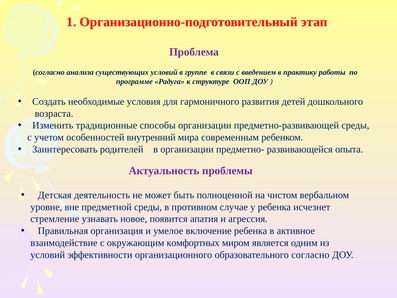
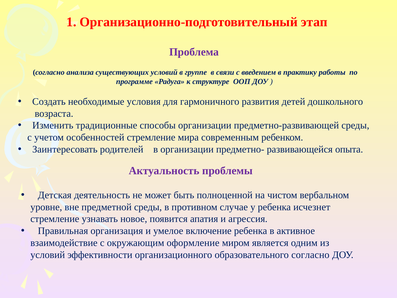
особенностей внутренний: внутренний -> стремление
комфортных: комфортных -> оформление
